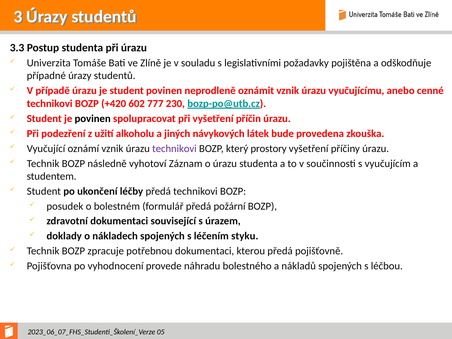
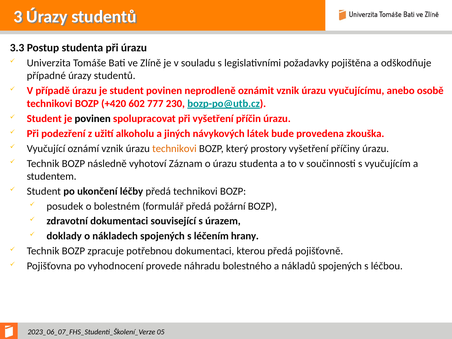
cenné: cenné -> osobě
technikovi at (174, 149) colour: purple -> orange
styku: styku -> hrany
